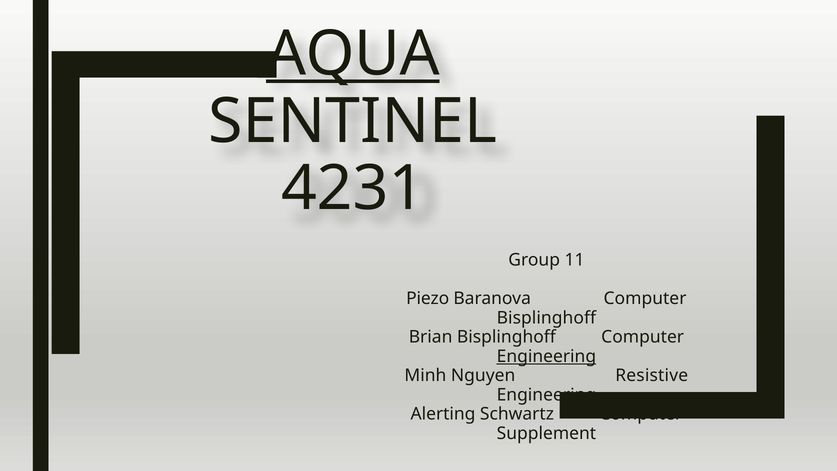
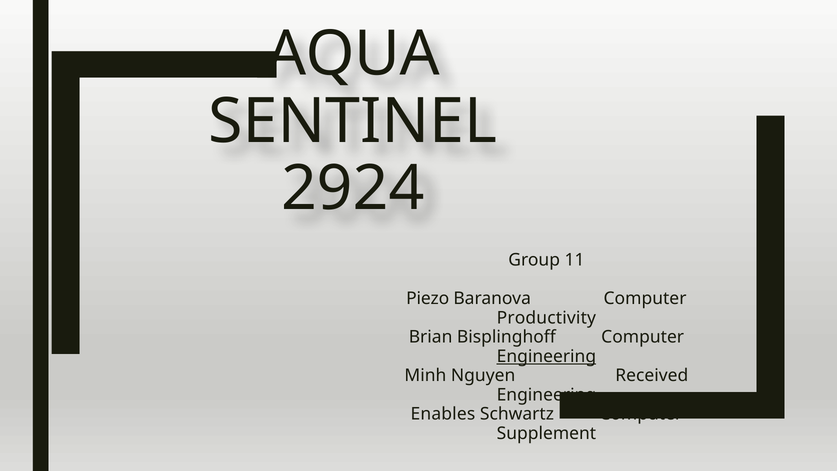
AQUA underline: present -> none
4231: 4231 -> 2924
Bisplinghoff at (546, 318): Bisplinghoff -> Productivity
Resistive: Resistive -> Received
Alerting: Alerting -> Enables
